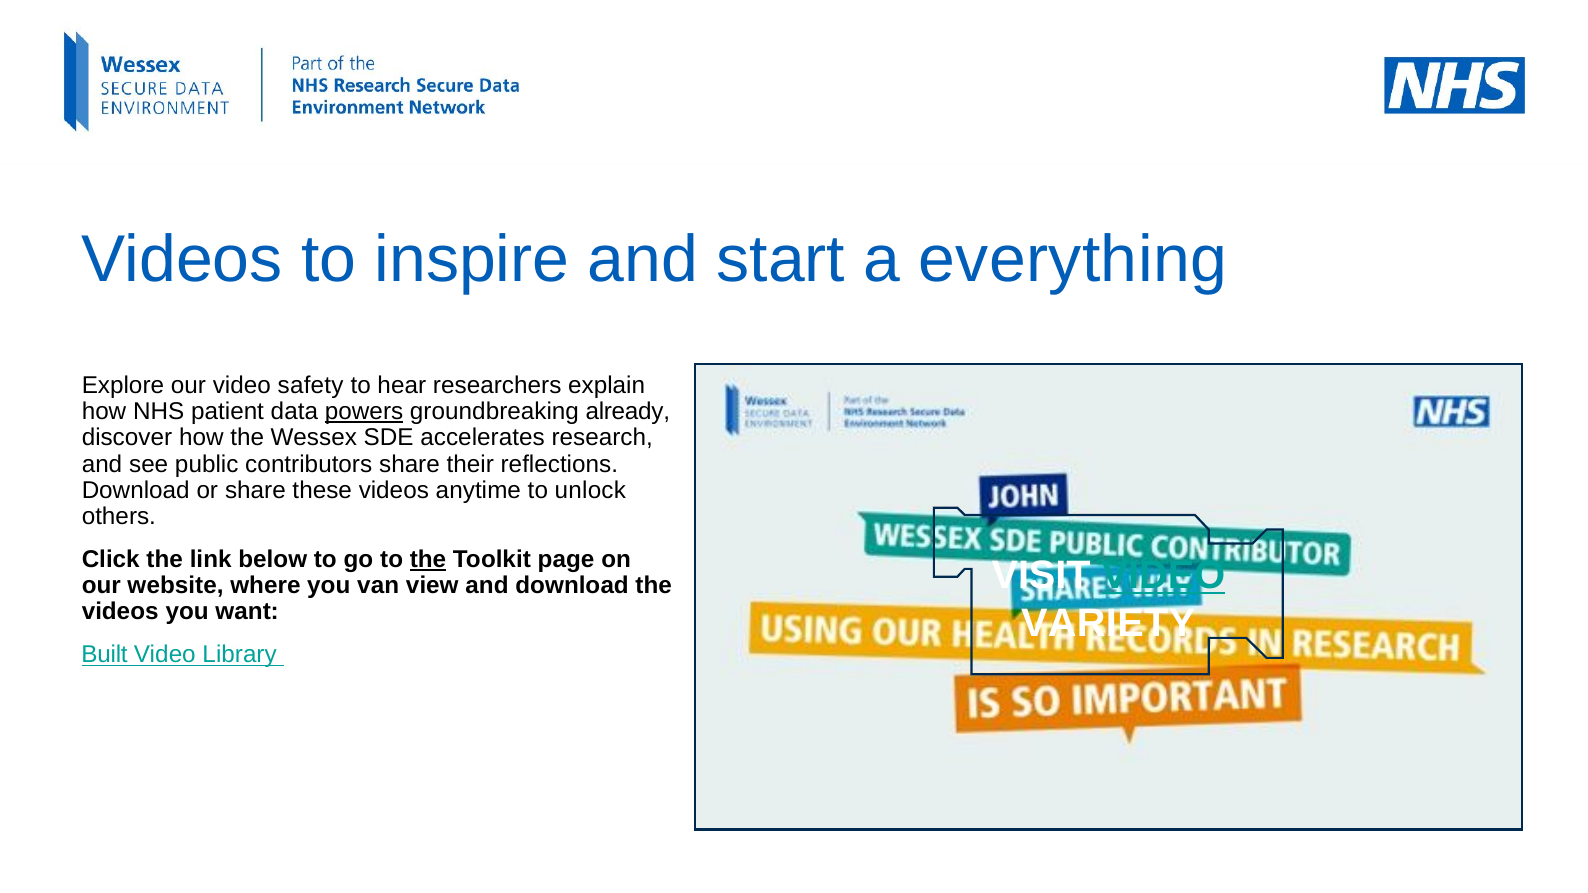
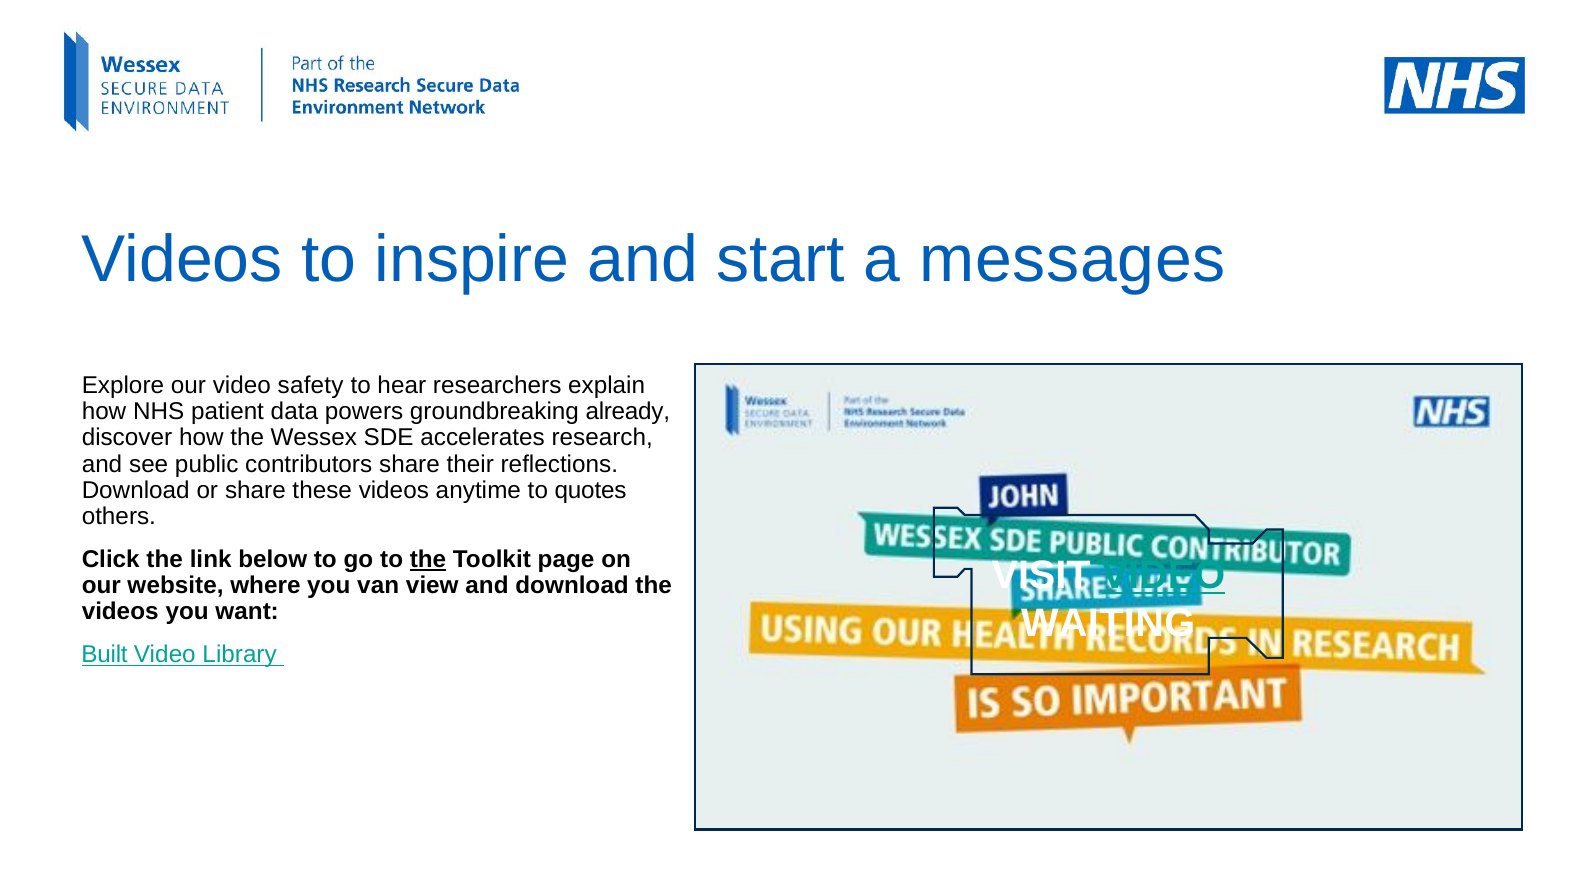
everything: everything -> messages
powers underline: present -> none
unlock: unlock -> quotes
VARIETY: VARIETY -> WAITING
